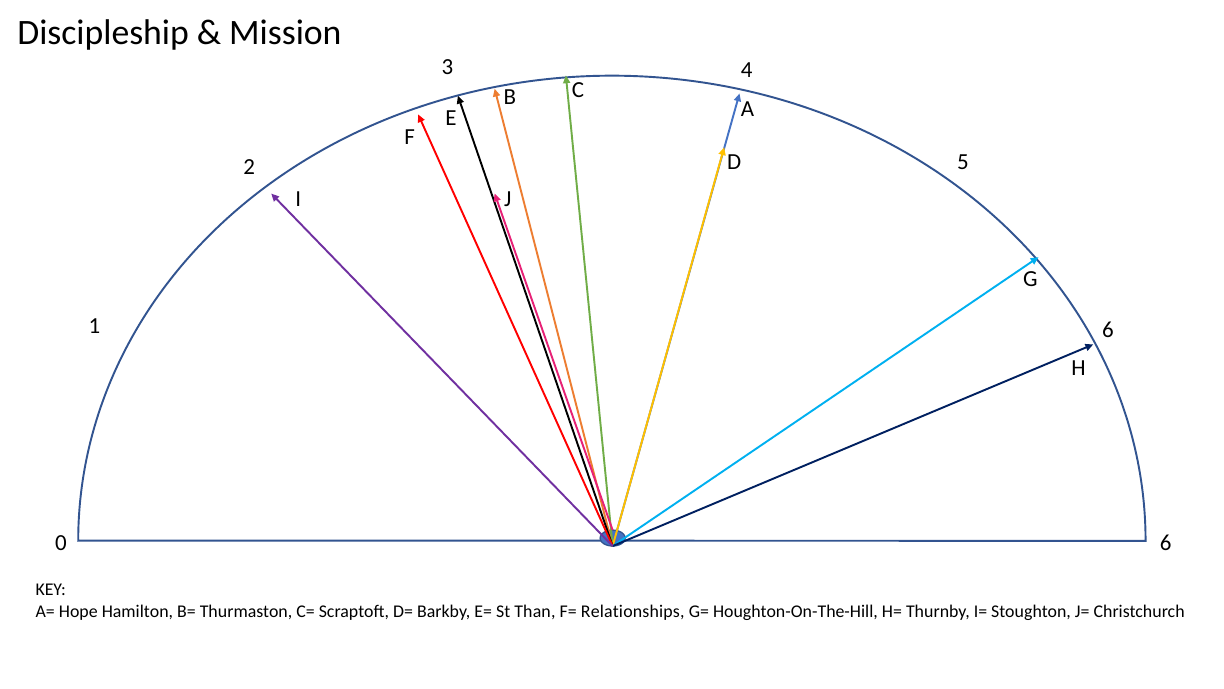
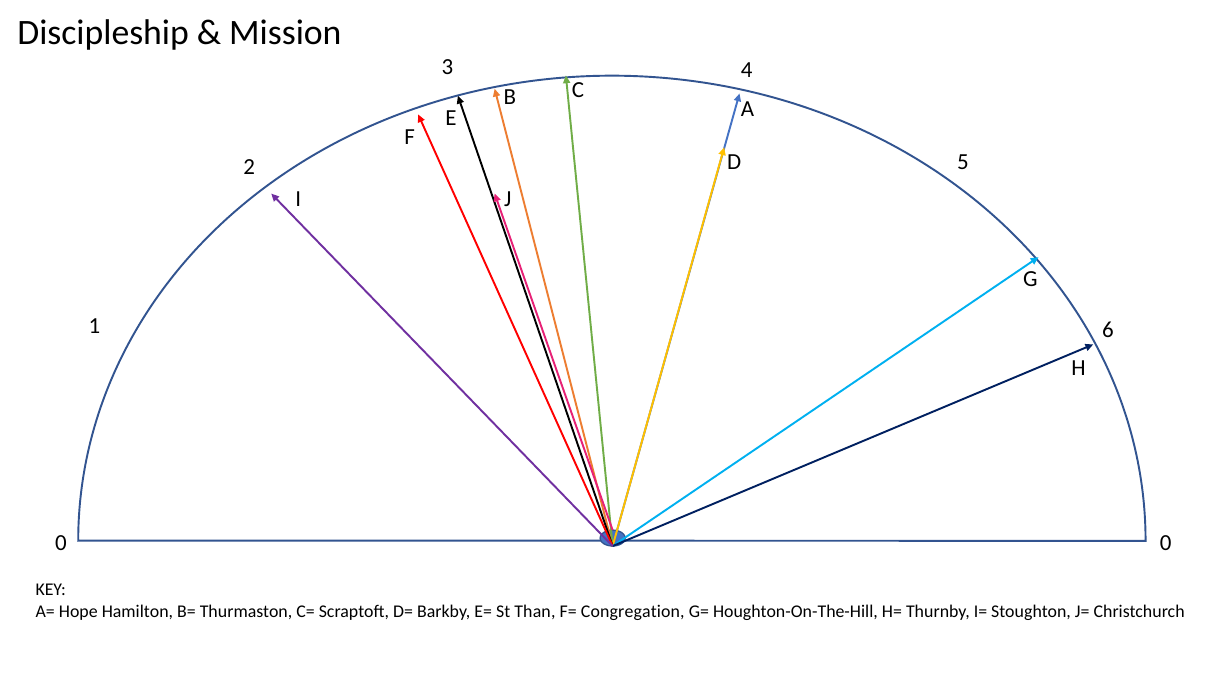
0 6: 6 -> 0
Relationships: Relationships -> Congregation
